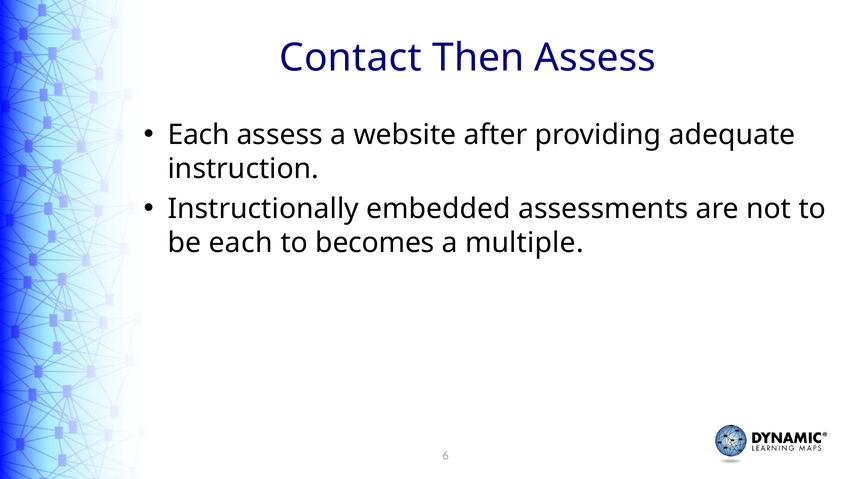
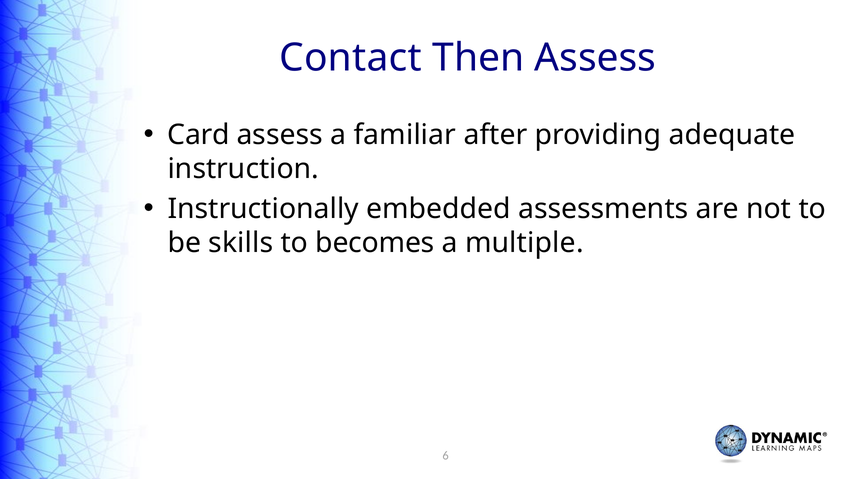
Each at (199, 135): Each -> Card
website: website -> familiar
be each: each -> skills
